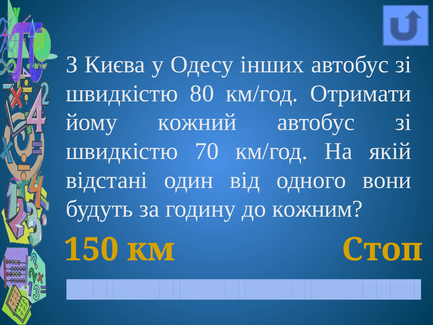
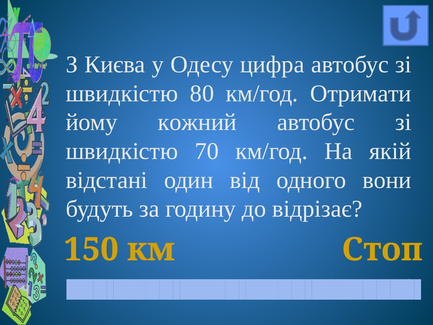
інших: інших -> цифра
кожним: кожним -> відрізає
